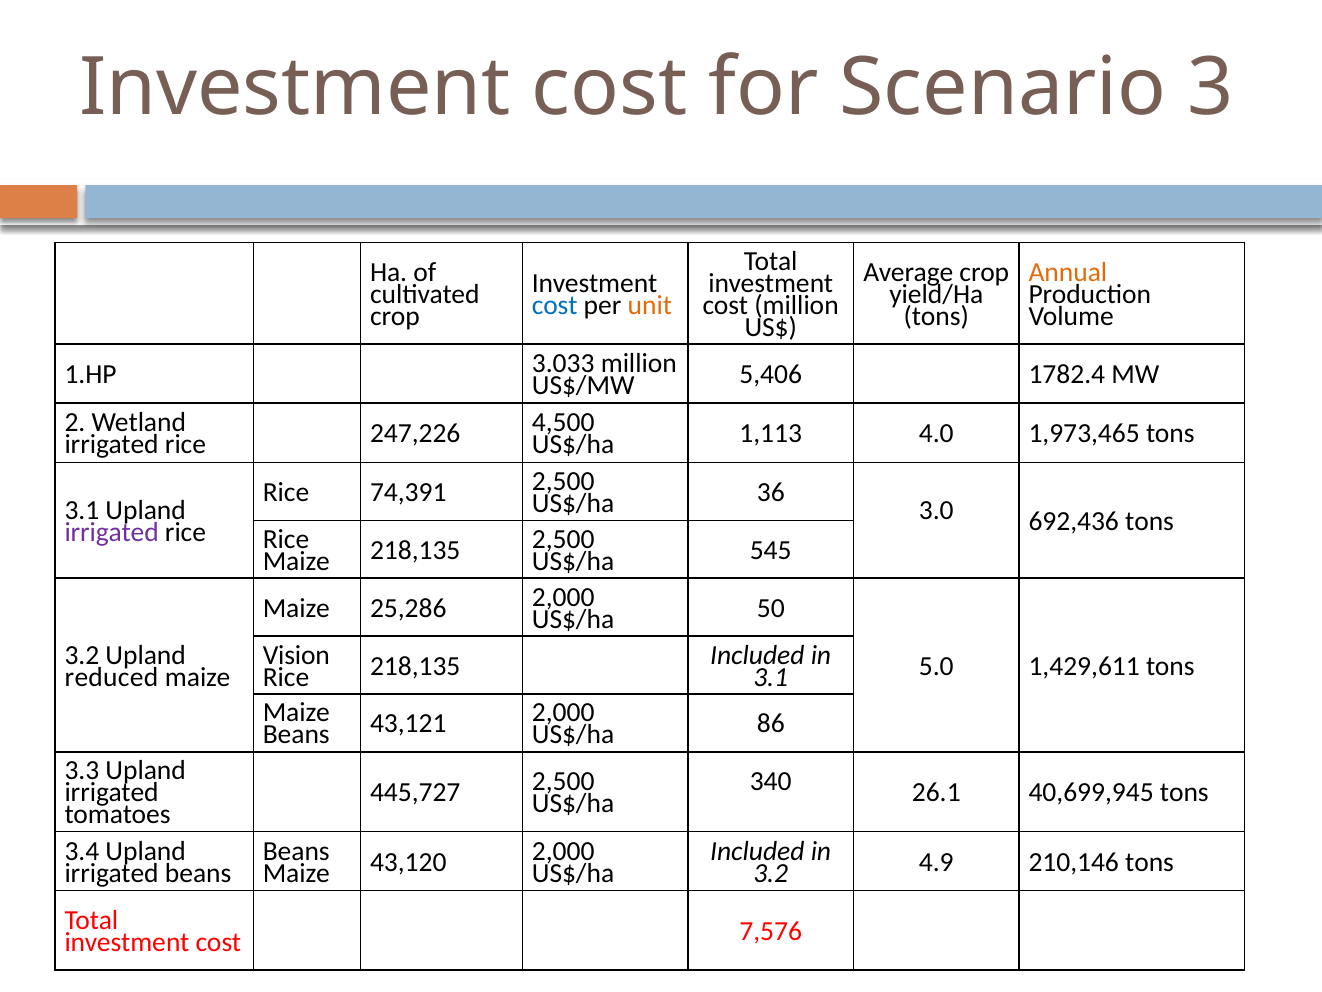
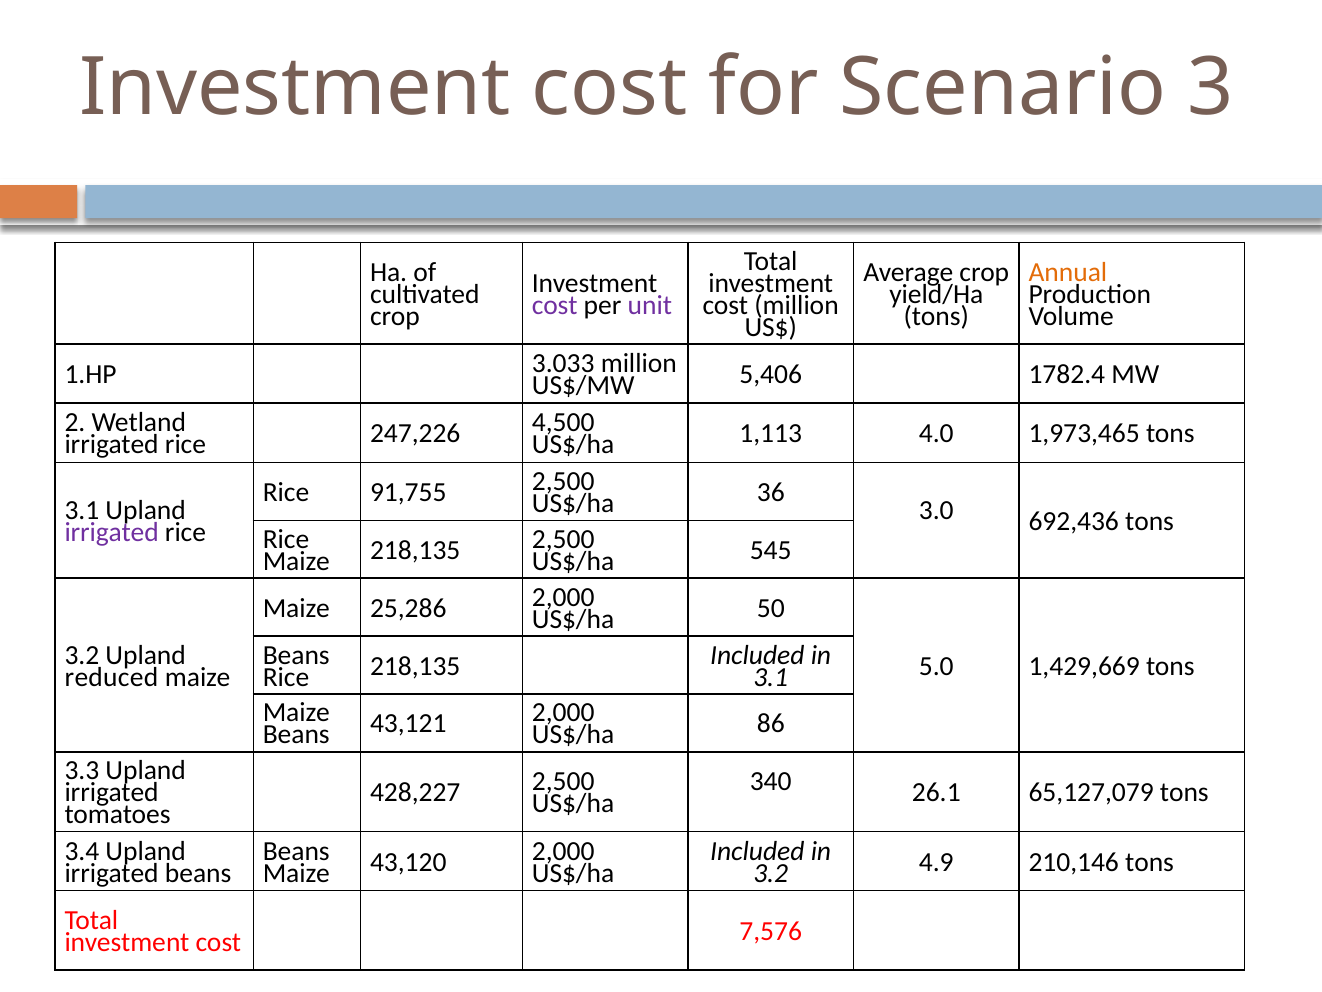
cost at (555, 305) colour: blue -> purple
unit colour: orange -> purple
74,391: 74,391 -> 91,755
Vision at (296, 655): Vision -> Beans
1,429,611: 1,429,611 -> 1,429,669
40,699,945: 40,699,945 -> 65,127,079
445,727: 445,727 -> 428,227
